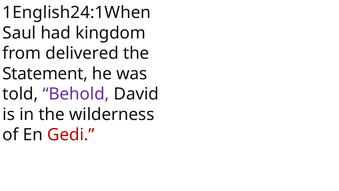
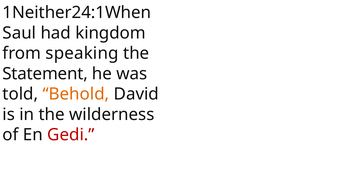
1English24:1When: 1English24:1When -> 1Neither24:1When
delivered: delivered -> speaking
Behold colour: purple -> orange
